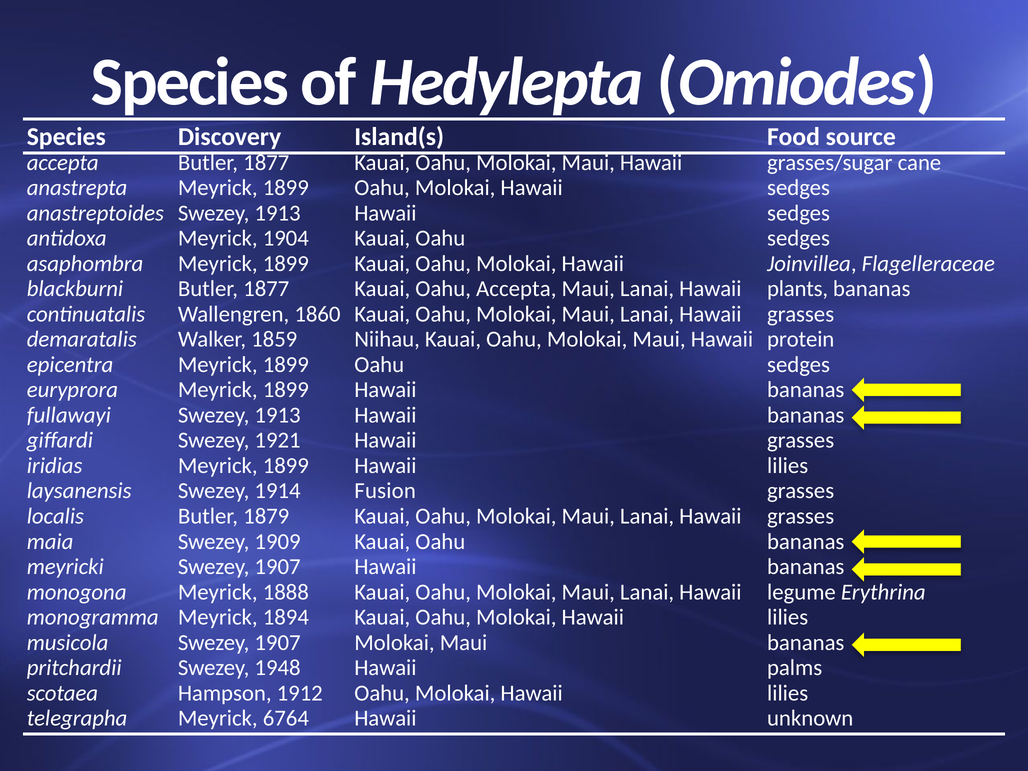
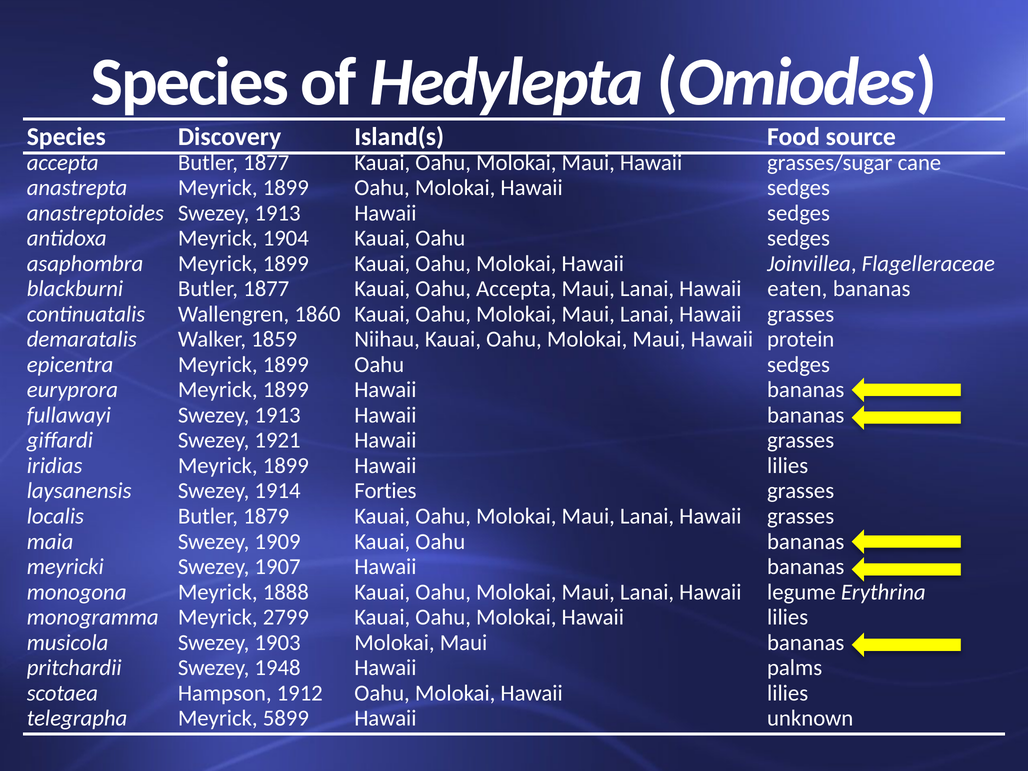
plants: plants -> eaten
Fusion: Fusion -> Forties
1894: 1894 -> 2799
musicola Swezey 1907: 1907 -> 1903
6764: 6764 -> 5899
